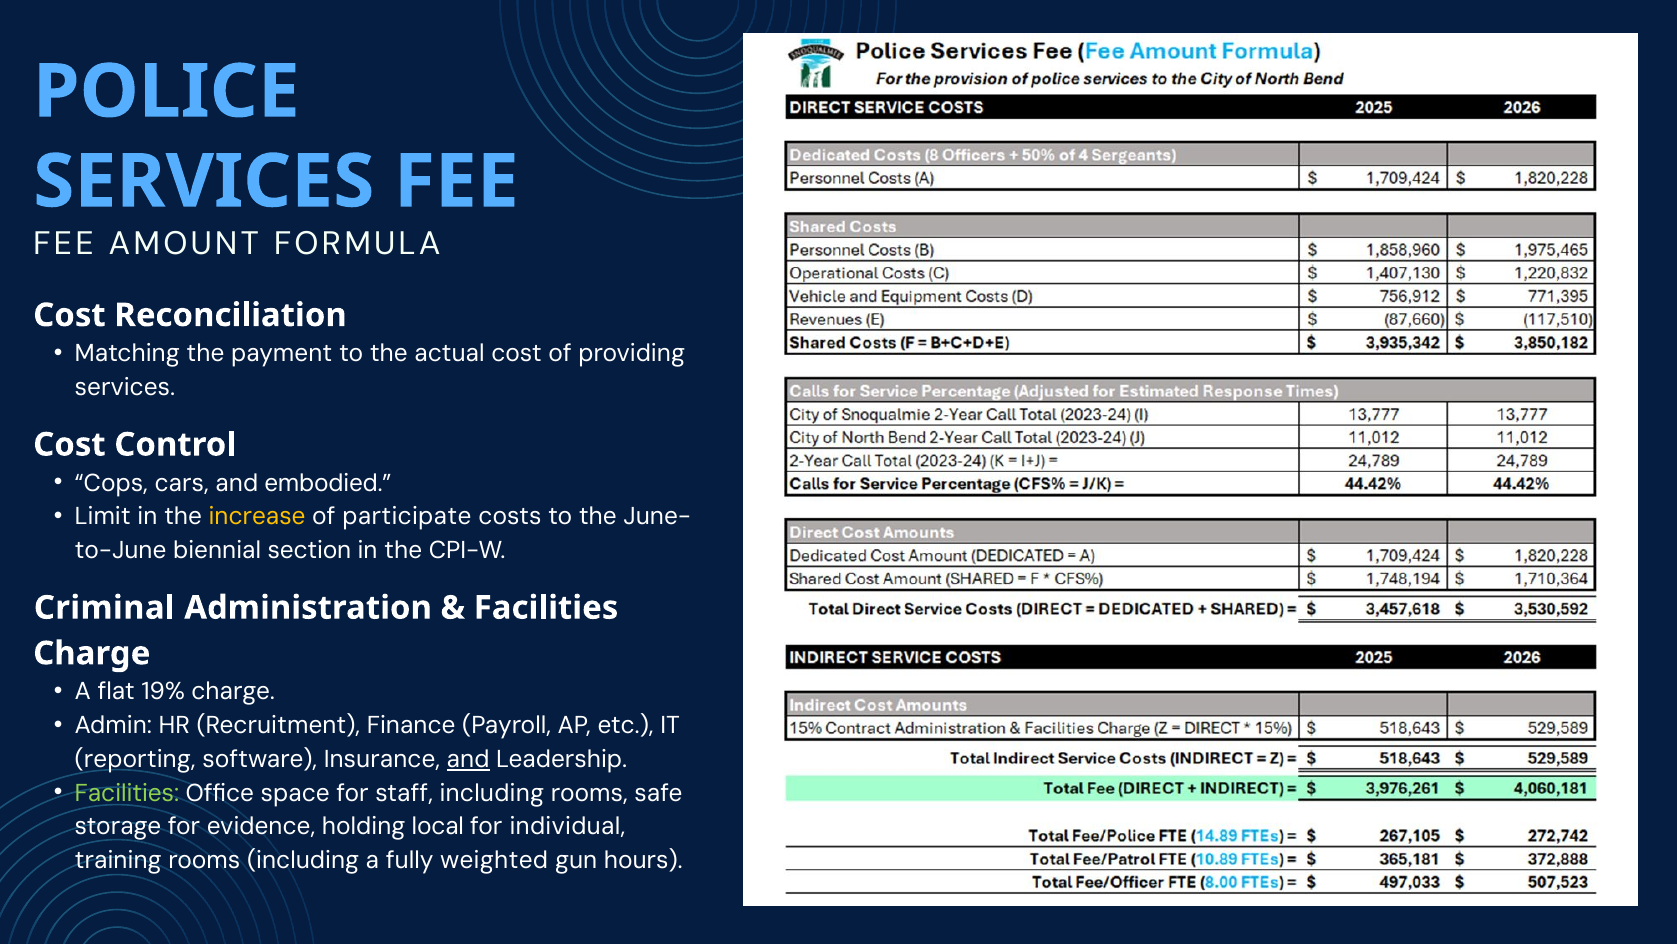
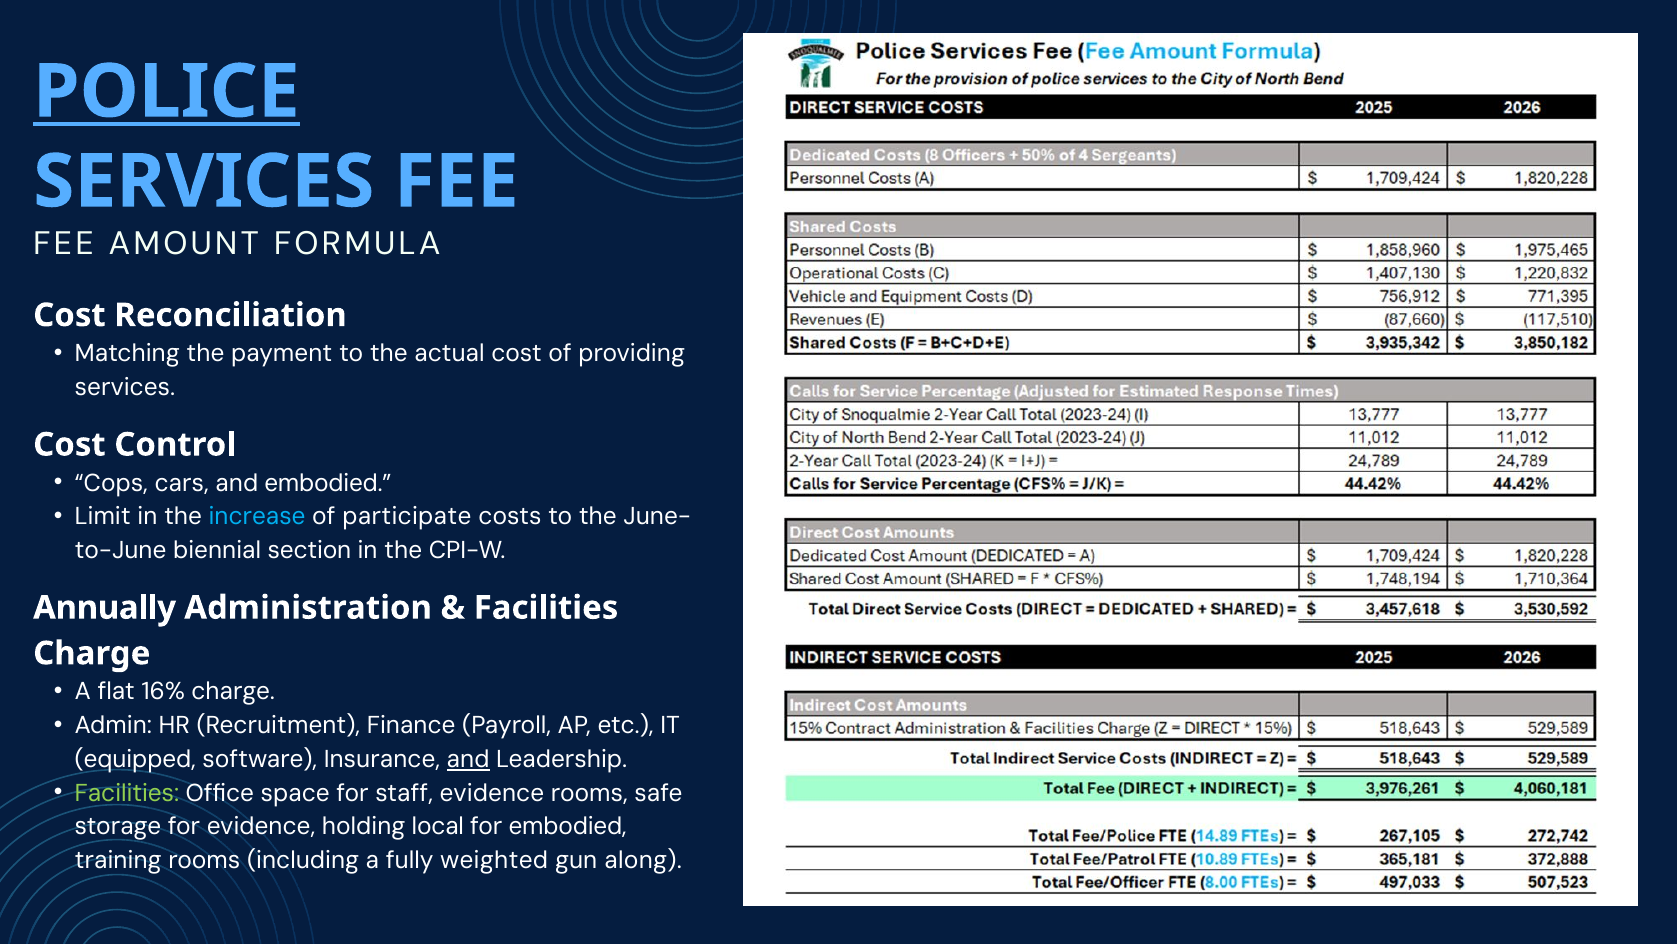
POLICE underline: none -> present
increase colour: yellow -> light blue
Criminal: Criminal -> Annually
19%: 19% -> 16%
reporting: reporting -> equipped
staff including: including -> evidence
for individual: individual -> embodied
hours: hours -> along
